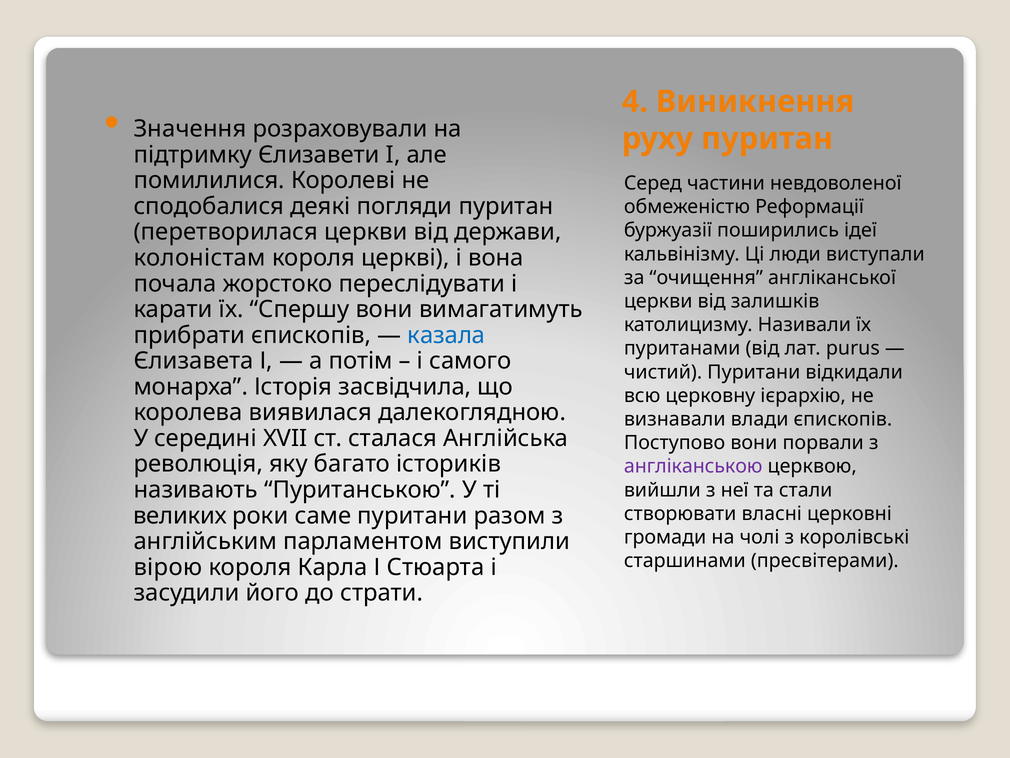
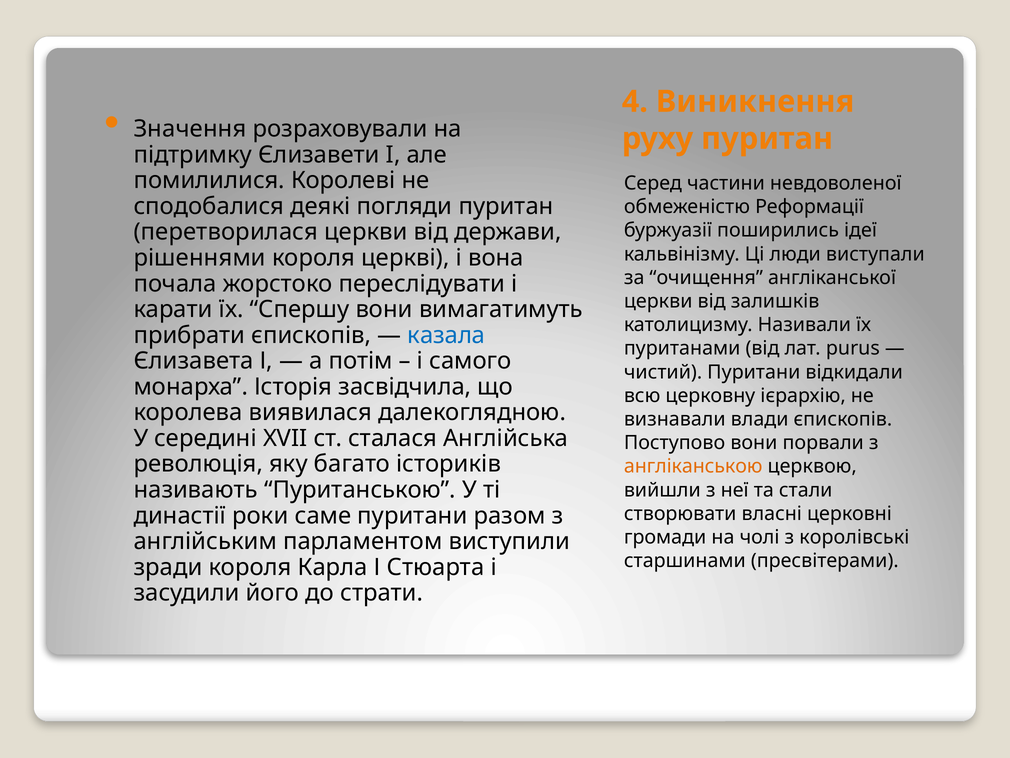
колоністам: колоністам -> рішеннями
англіканською colour: purple -> orange
великих: великих -> династії
вірою: вірою -> зради
